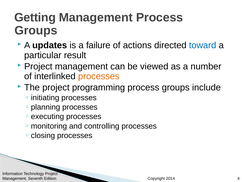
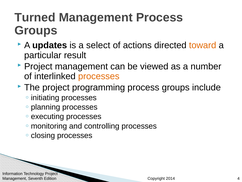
Getting: Getting -> Turned
failure: failure -> select
toward colour: blue -> orange
